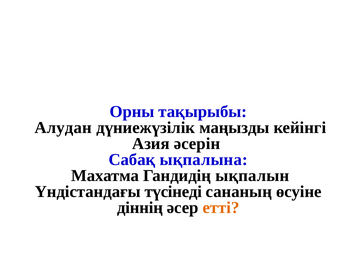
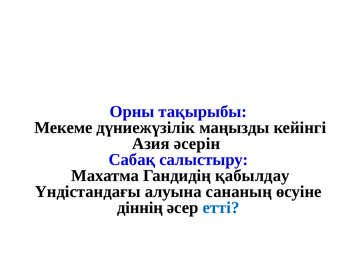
Алудан: Алудан -> Мекеме
ықпалына: ықпалына -> салыстыру
ықпалын: ықпалын -> қабылдау
түсінеді: түсінеді -> алуына
етті colour: orange -> blue
